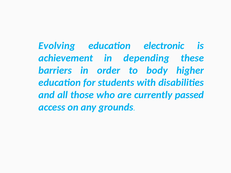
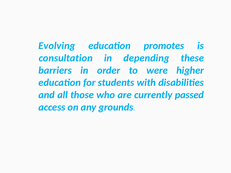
electronic: electronic -> promotes
achievement: achievement -> consultation
body: body -> were
